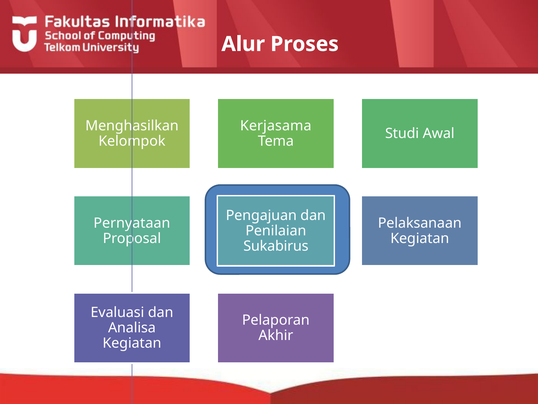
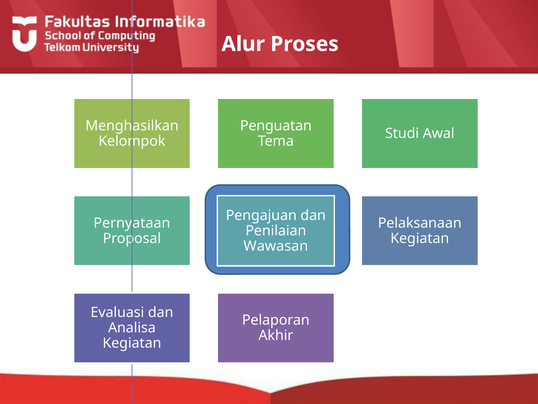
Kerjasama: Kerjasama -> Penguatan
Sukabirus: Sukabirus -> Wawasan
